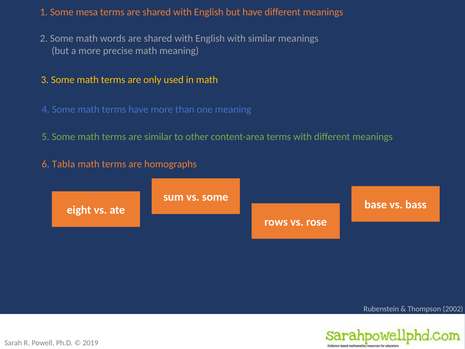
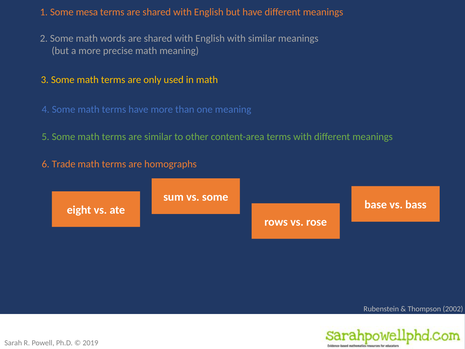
Tabla: Tabla -> Trade
